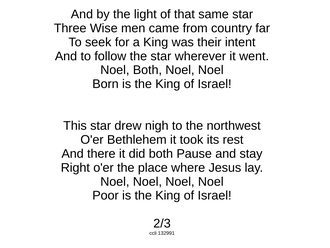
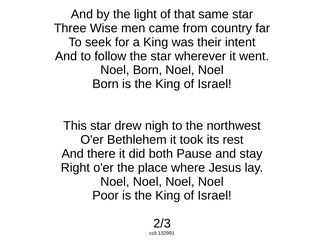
Both at (147, 70): Both -> Born
